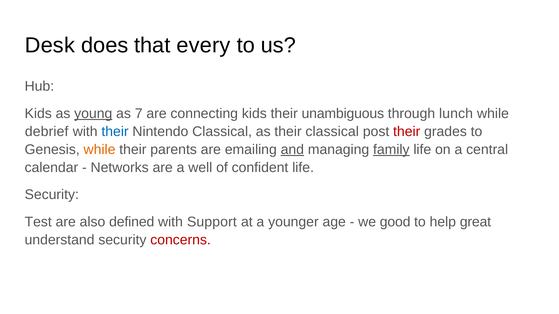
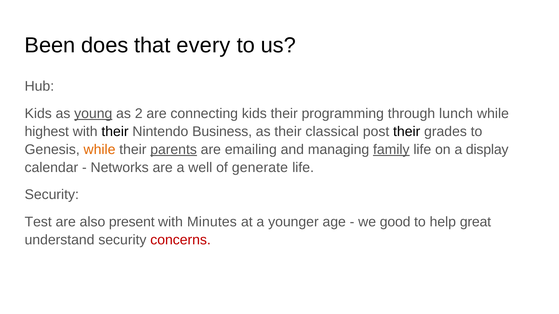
Desk: Desk -> Been
7: 7 -> 2
unambiguous: unambiguous -> programming
debrief: debrief -> highest
their at (115, 132) colour: blue -> black
Nintendo Classical: Classical -> Business
their at (407, 132) colour: red -> black
parents underline: none -> present
and underline: present -> none
central: central -> display
confident: confident -> generate
defined: defined -> present
Support: Support -> Minutes
